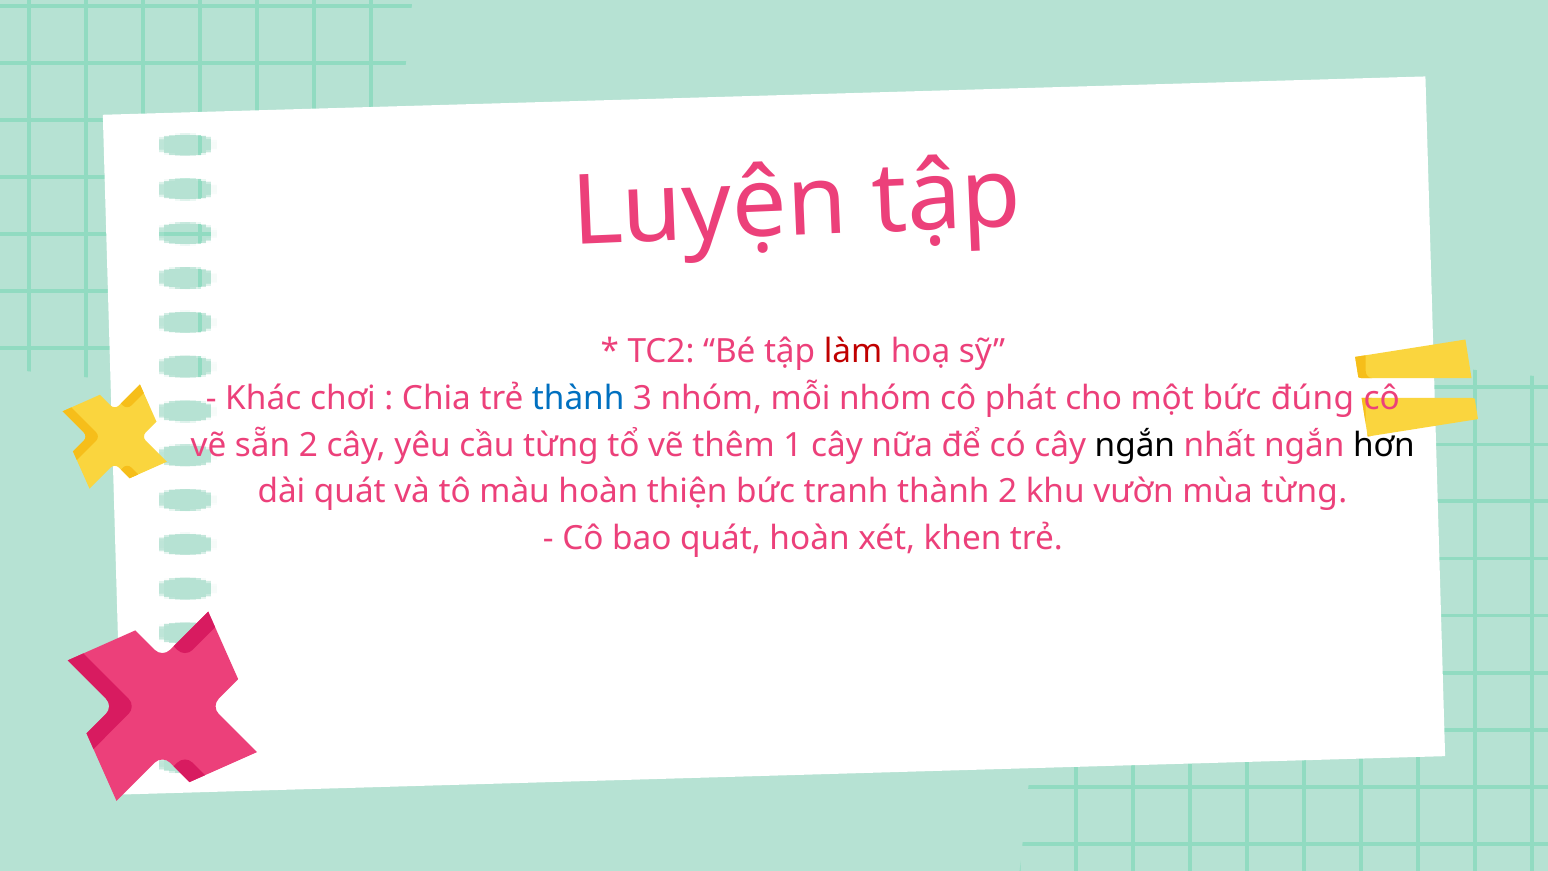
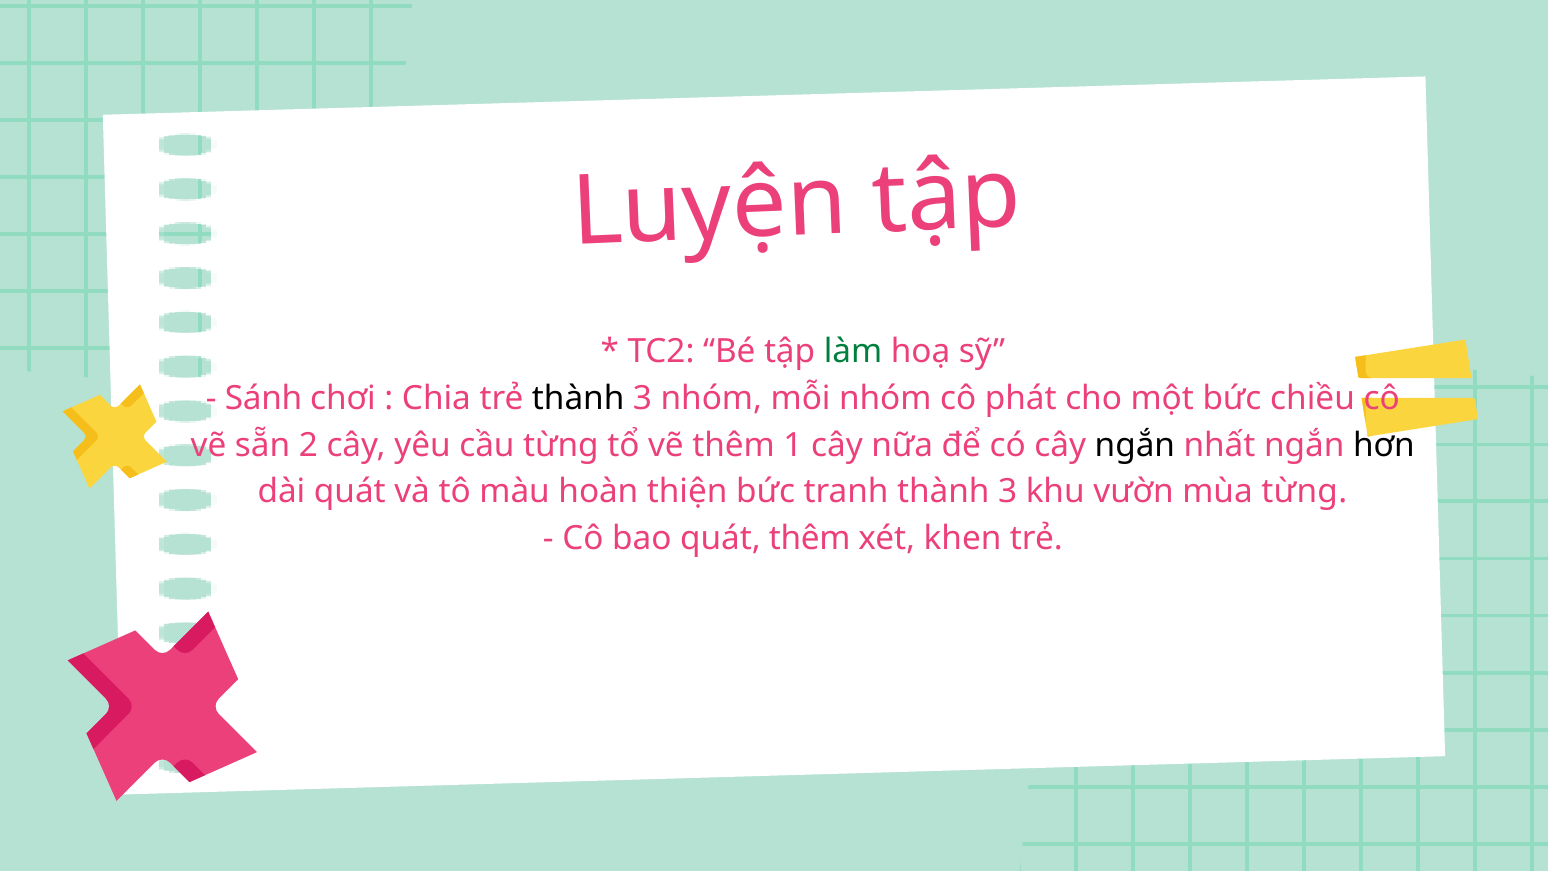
làm colour: red -> green
Khác: Khác -> Sánh
thành at (578, 398) colour: blue -> black
đúng: đúng -> chiều
tranh thành 2: 2 -> 3
quát hoàn: hoàn -> thêm
